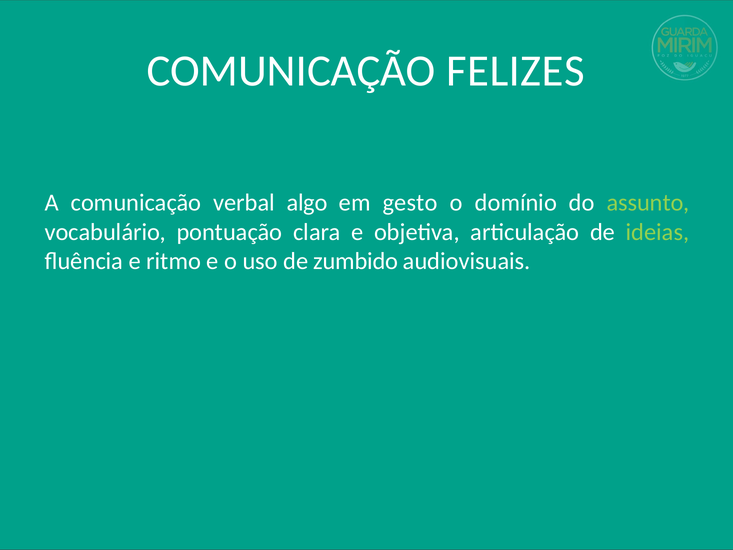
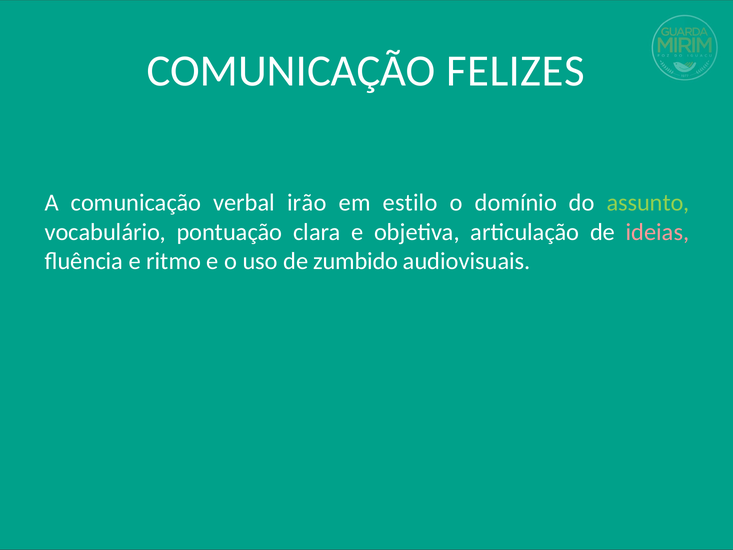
algo: algo -> irão
gesto: gesto -> estilo
ideias colour: light green -> pink
